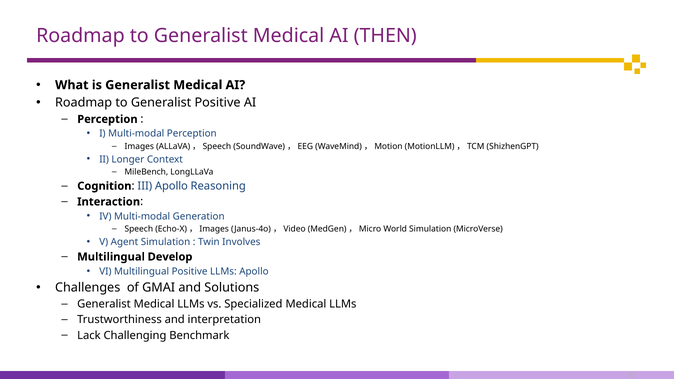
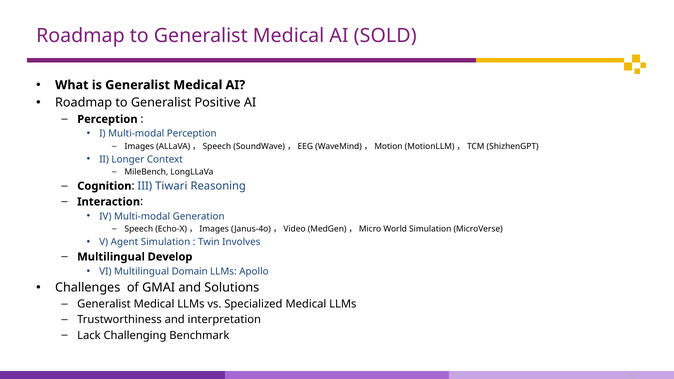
THEN: THEN -> SOLD
III Apollo: Apollo -> Tiwari
Multilingual Positive: Positive -> Domain
